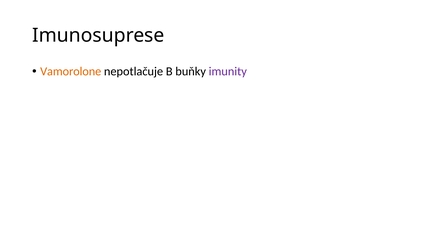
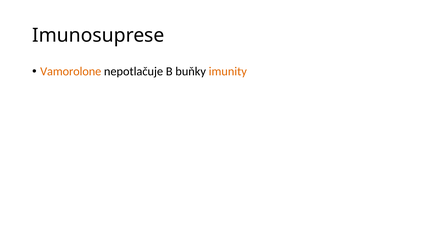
imunity colour: purple -> orange
